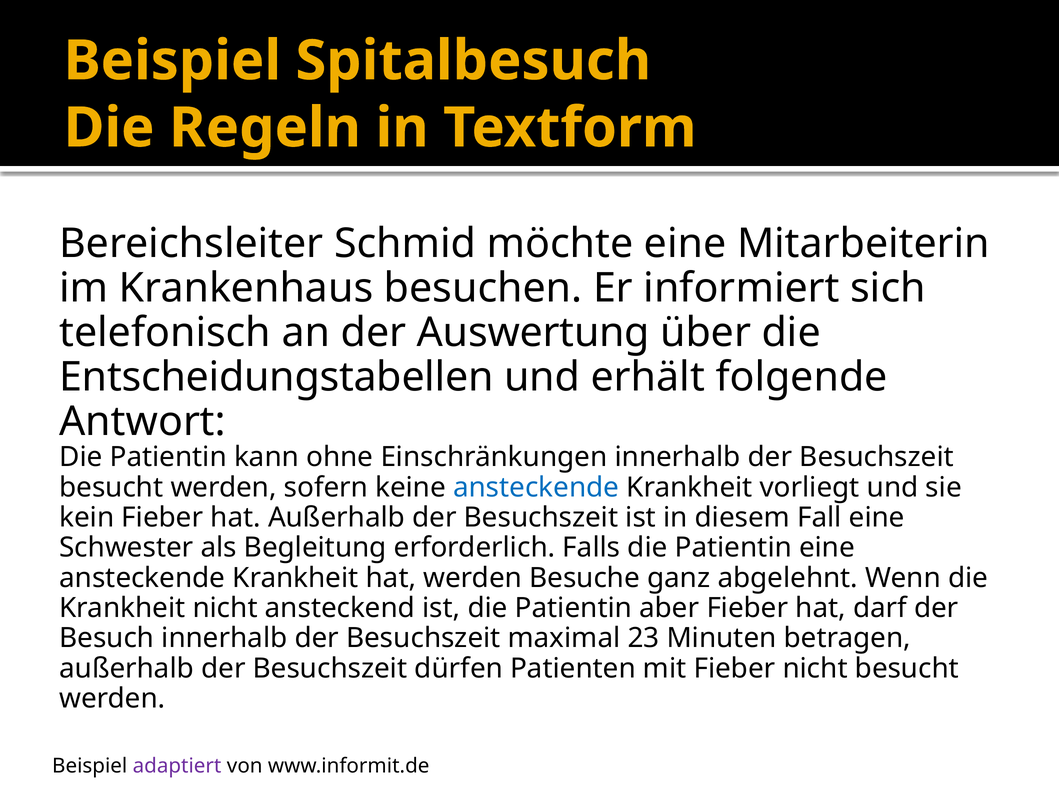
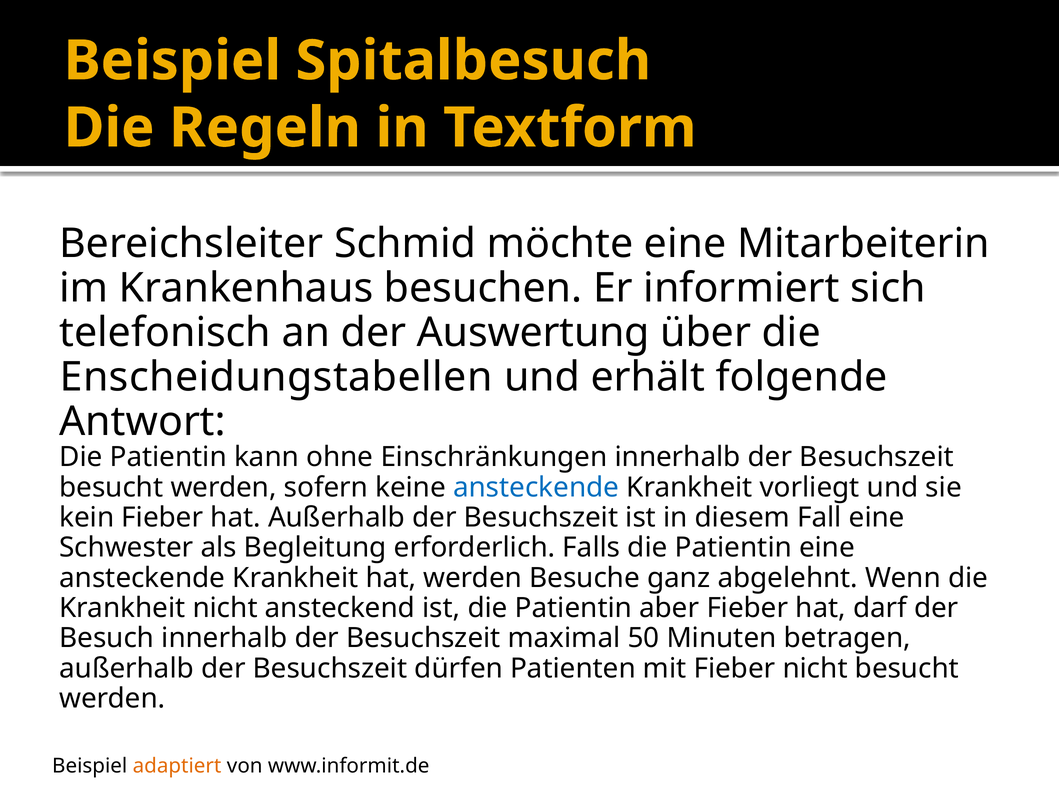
Entscheidungstabellen: Entscheidungstabellen -> Enscheidungstabellen
23: 23 -> 50
adaptiert colour: purple -> orange
